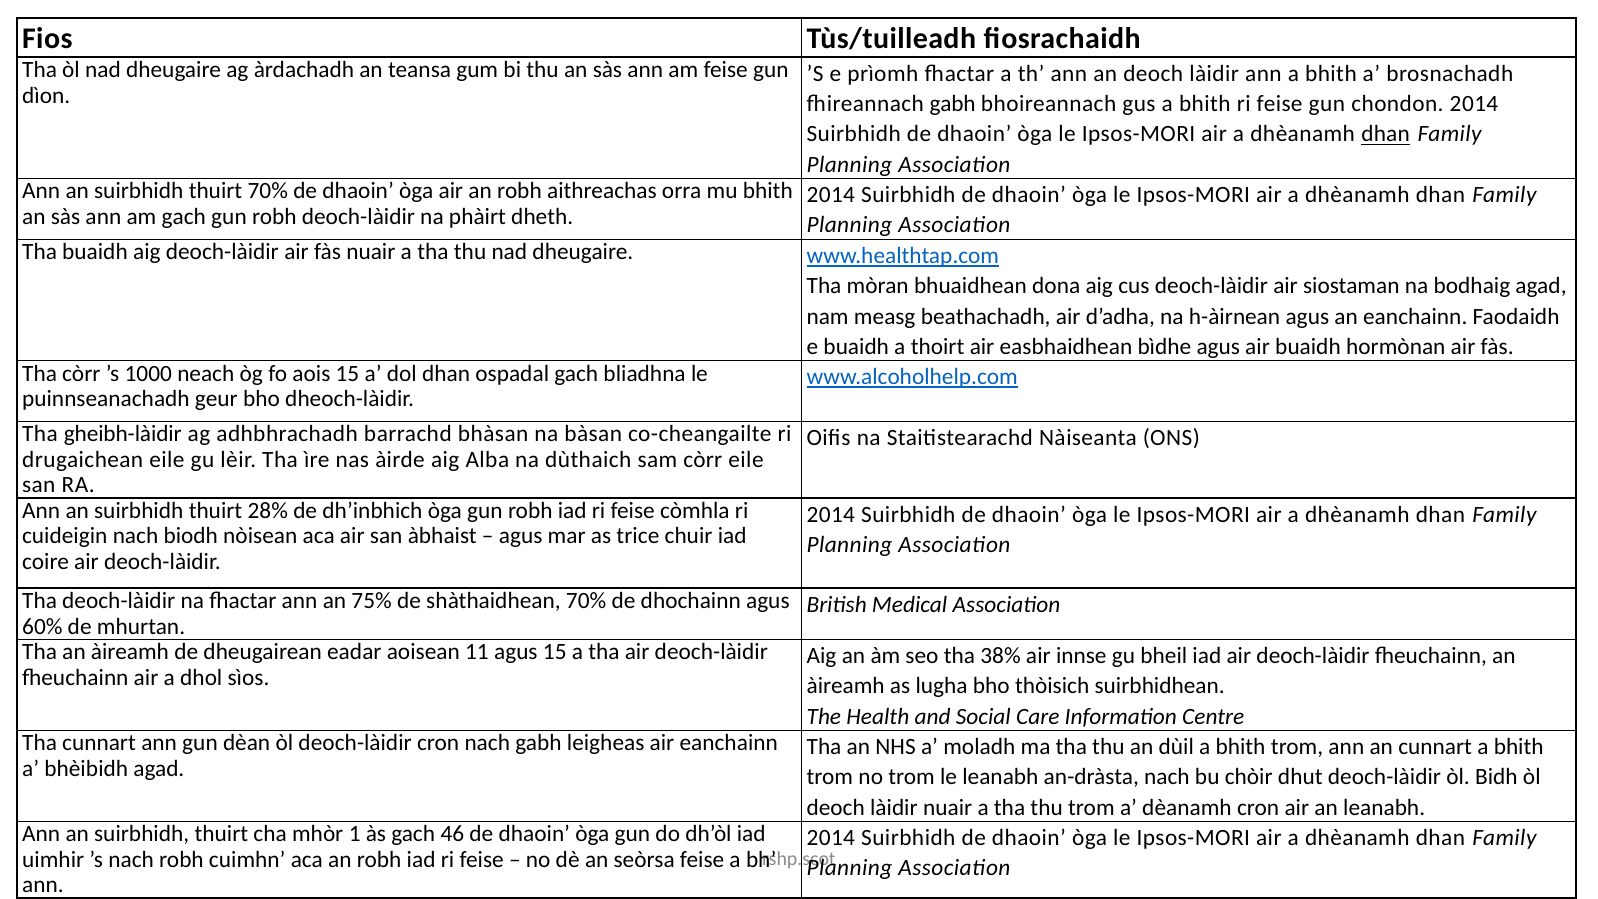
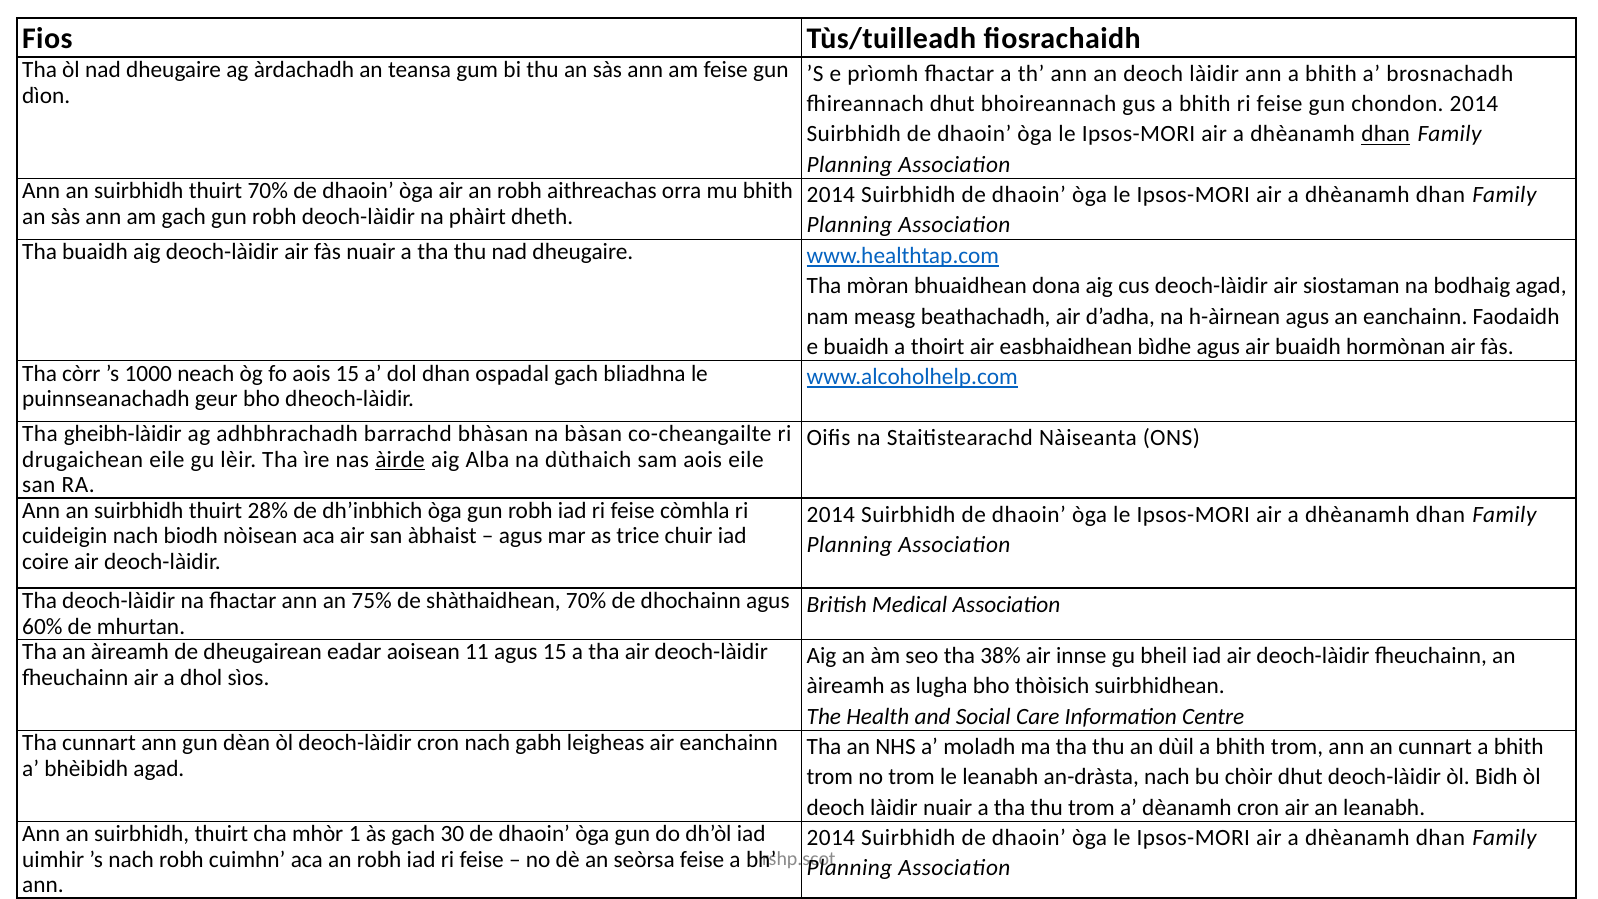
fhireannach gabh: gabh -> dhut
àirde underline: none -> present
sam còrr: còrr -> aois
46: 46 -> 30
